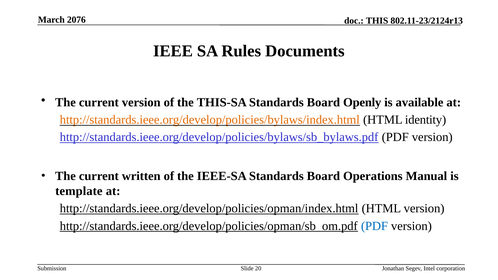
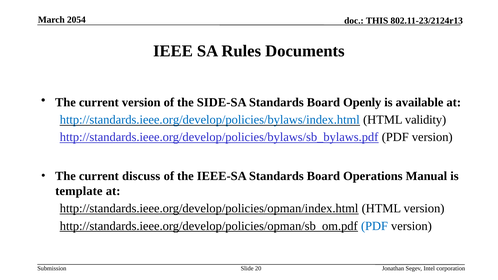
2076: 2076 -> 2054
THIS-SA: THIS-SA -> SIDE-SA
http://standards.ieee.org/develop/policies/bylaws/index.html colour: orange -> blue
identity: identity -> validity
written: written -> discuss
